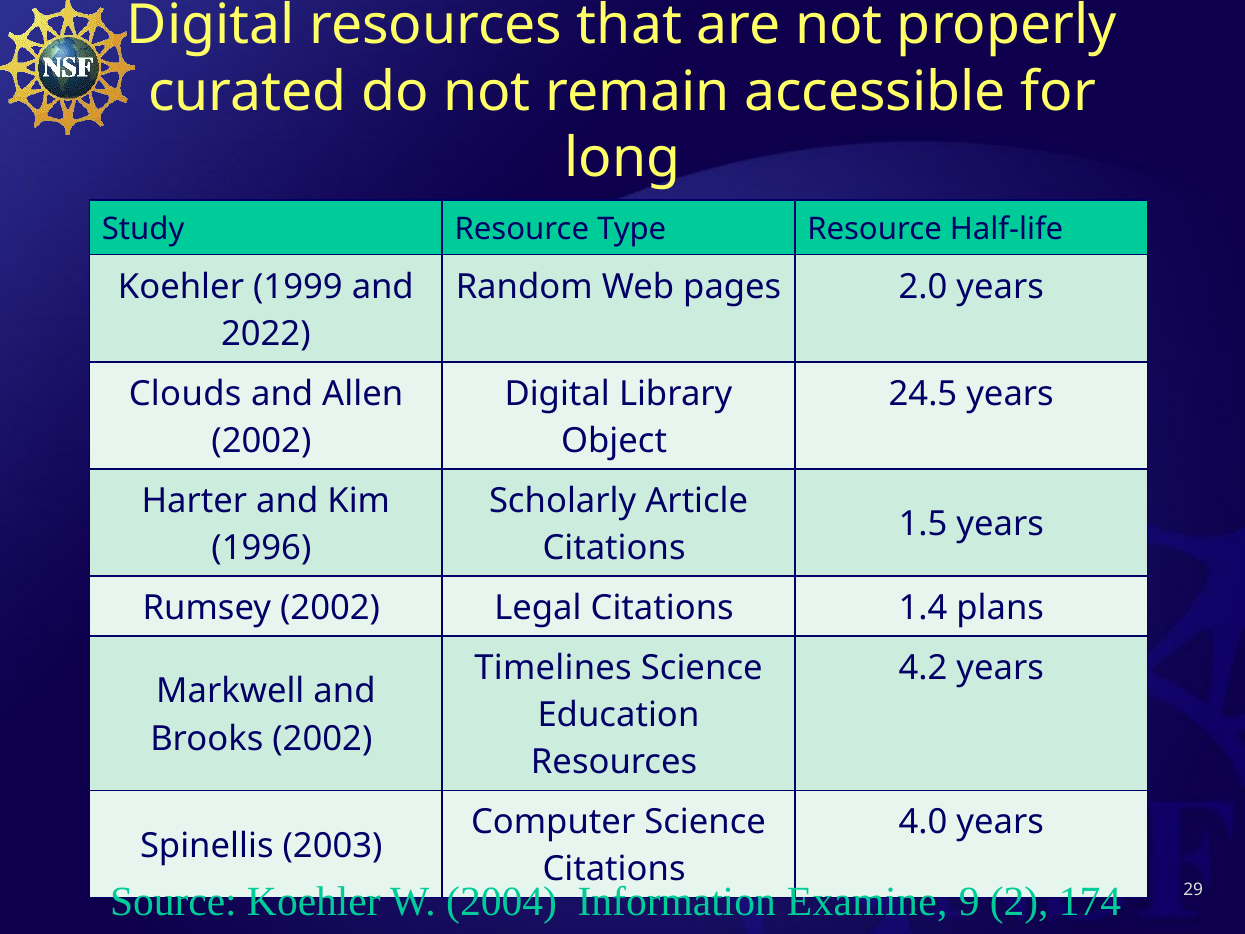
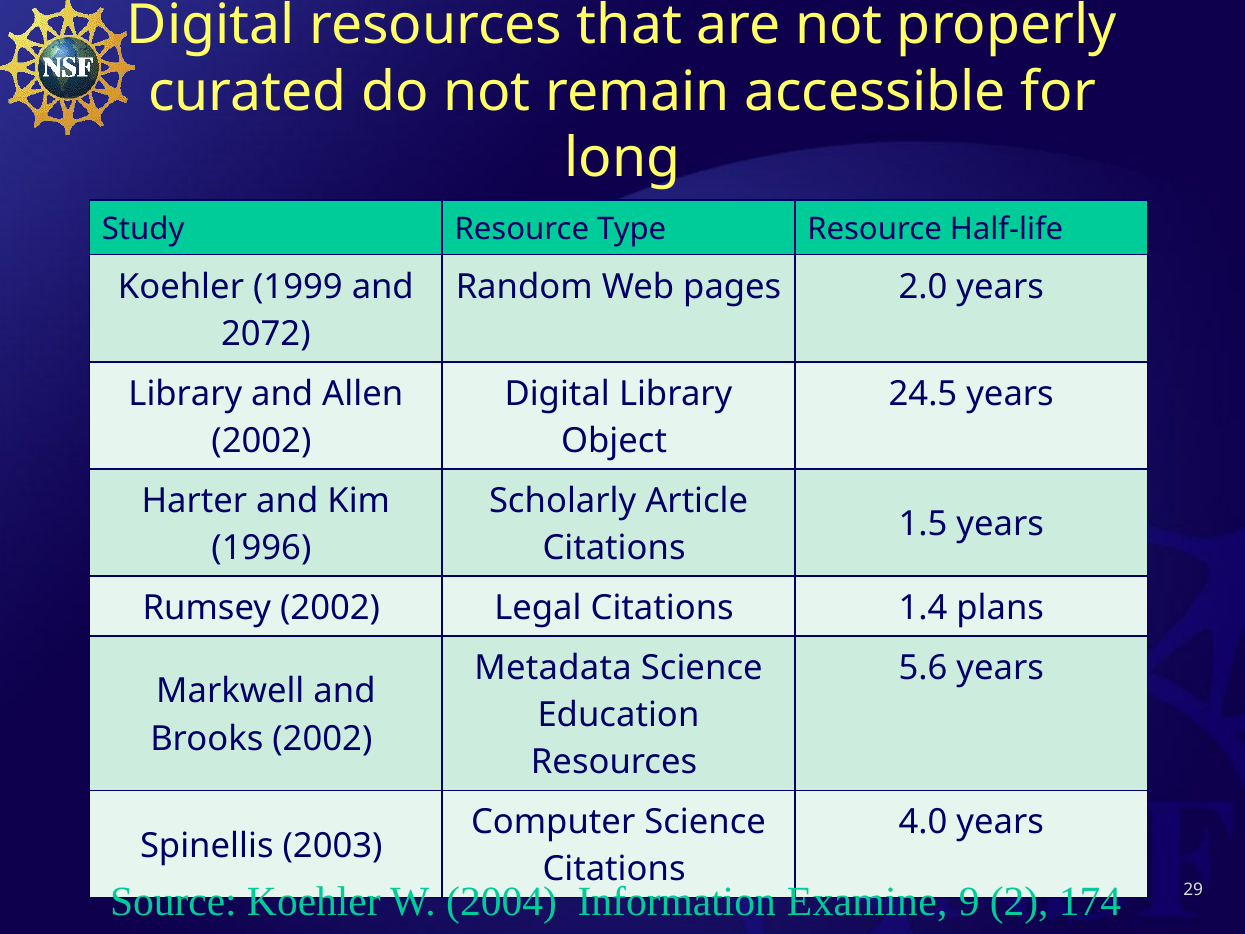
2022: 2022 -> 2072
Clouds at (185, 394): Clouds -> Library
Timelines: Timelines -> Metadata
4.2: 4.2 -> 5.6
